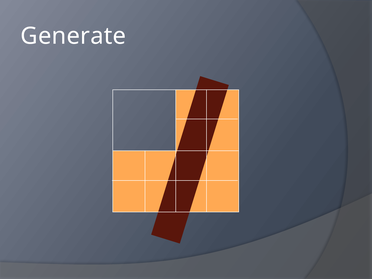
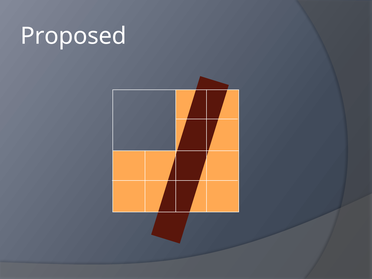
Generate: Generate -> Proposed
